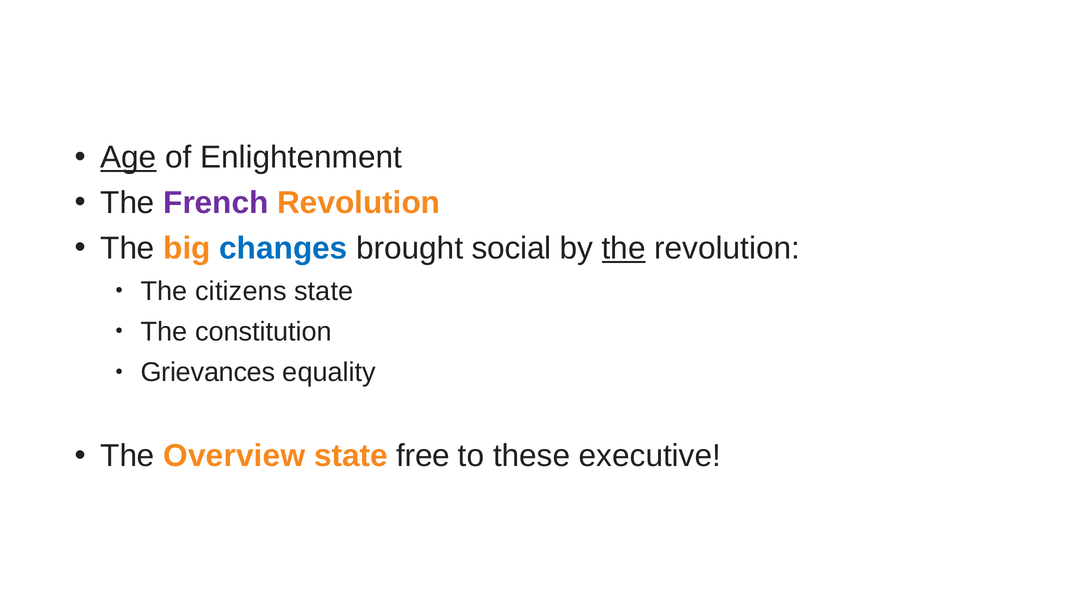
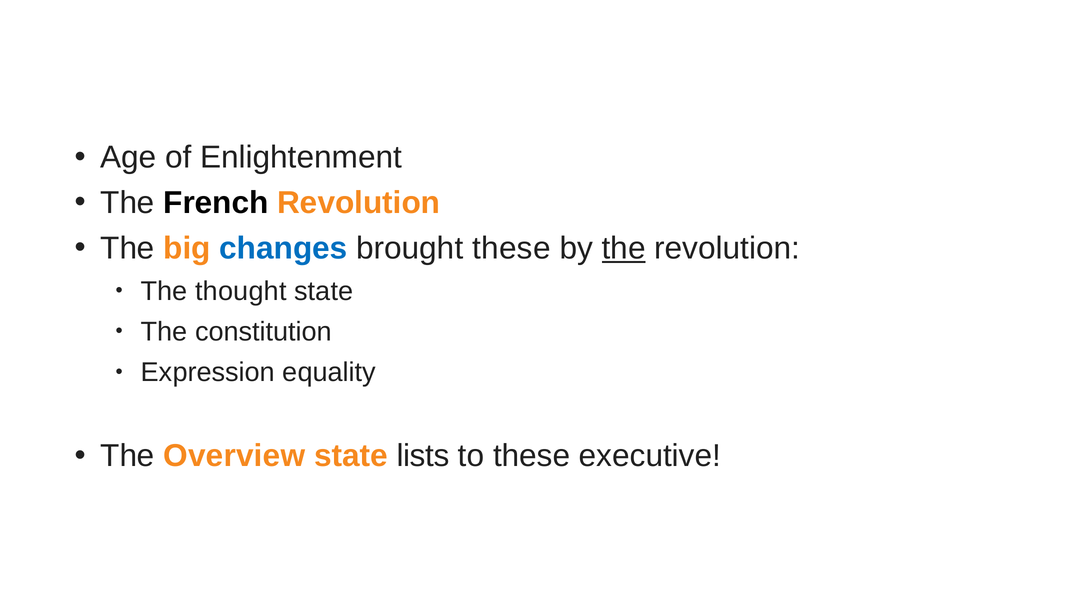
Age underline: present -> none
French colour: purple -> black
brought social: social -> these
citizens: citizens -> thought
Grievances: Grievances -> Expression
free: free -> lists
